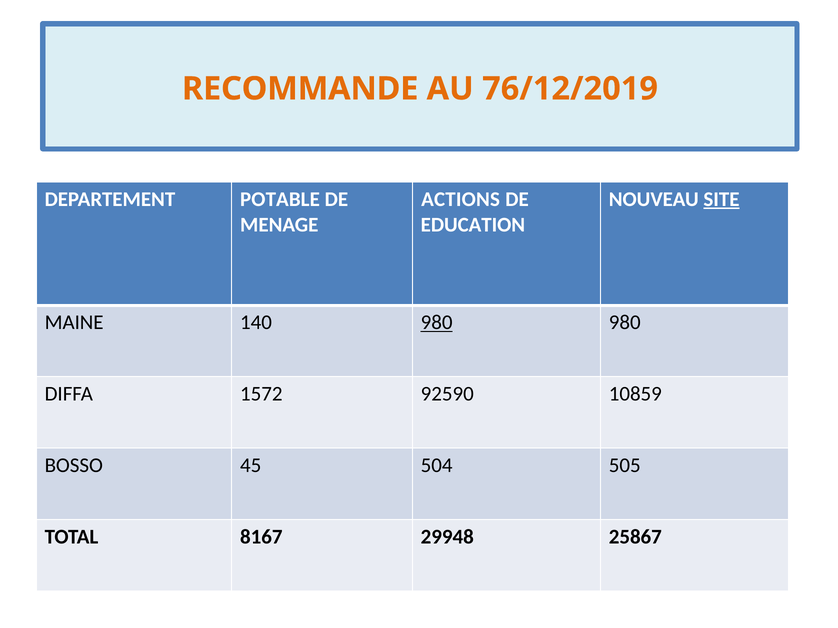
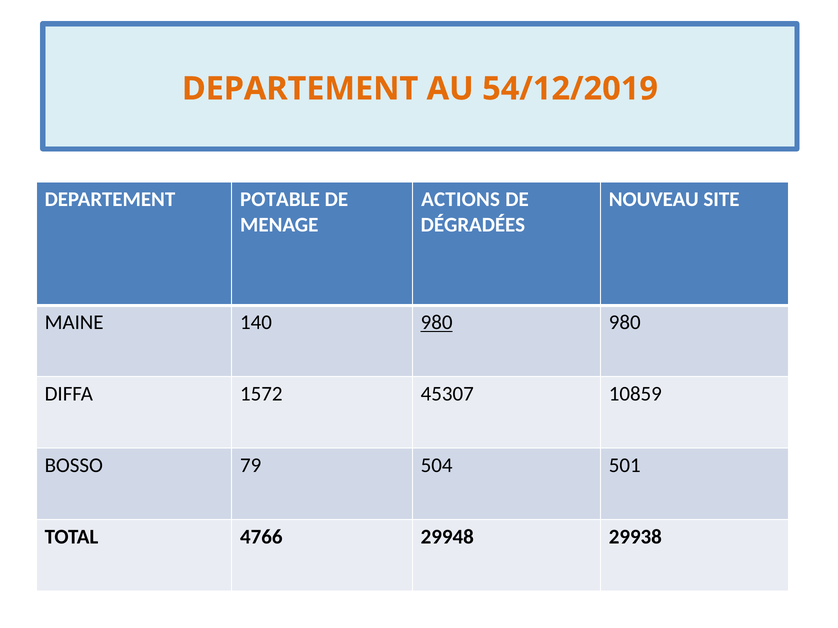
RECOMMANDE at (300, 89): RECOMMANDE -> DEPARTEMENT
76/12/2019: 76/12/2019 -> 54/12/2019
SITE underline: present -> none
EDUCATION: EDUCATION -> DÉGRADÉES
92590: 92590 -> 45307
45: 45 -> 79
505: 505 -> 501
8167: 8167 -> 4766
25867: 25867 -> 29938
